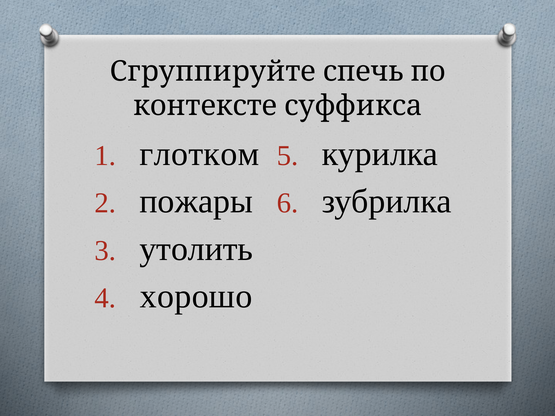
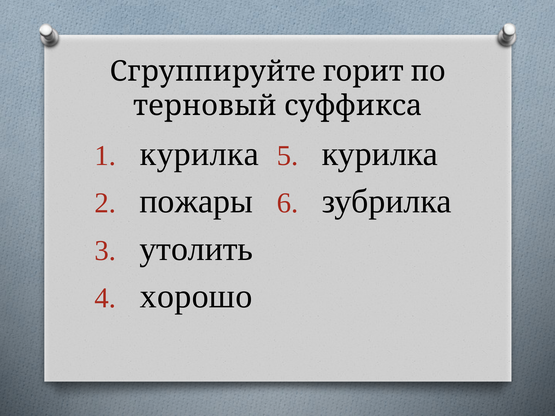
спечь: спечь -> горит
контексте: контексте -> терновый
глотком at (199, 154): глотком -> курилка
